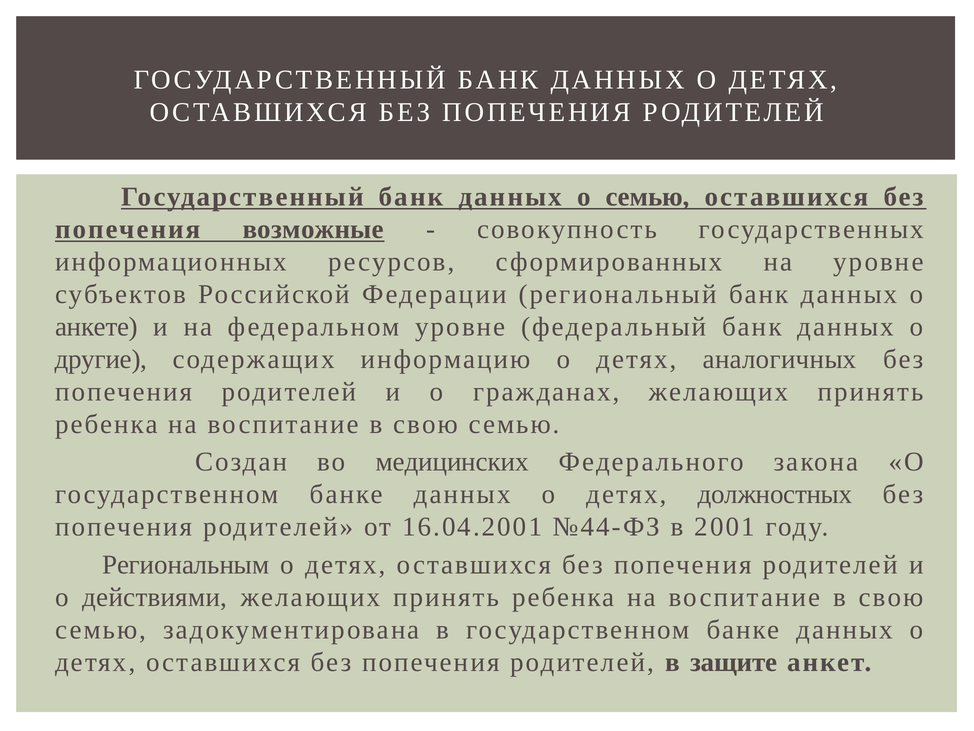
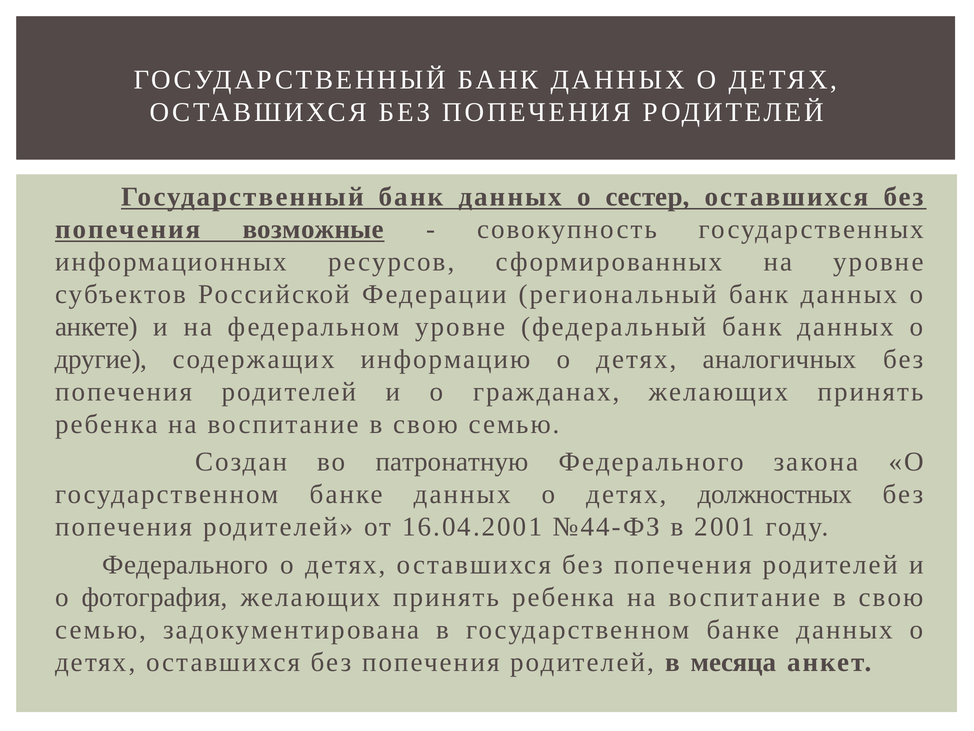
о семью: семью -> сестер
медицинских: медицинских -> патронатную
Региональным at (186, 565): Региональным -> Федерального
действиями: действиями -> фотография
защите: защите -> месяца
